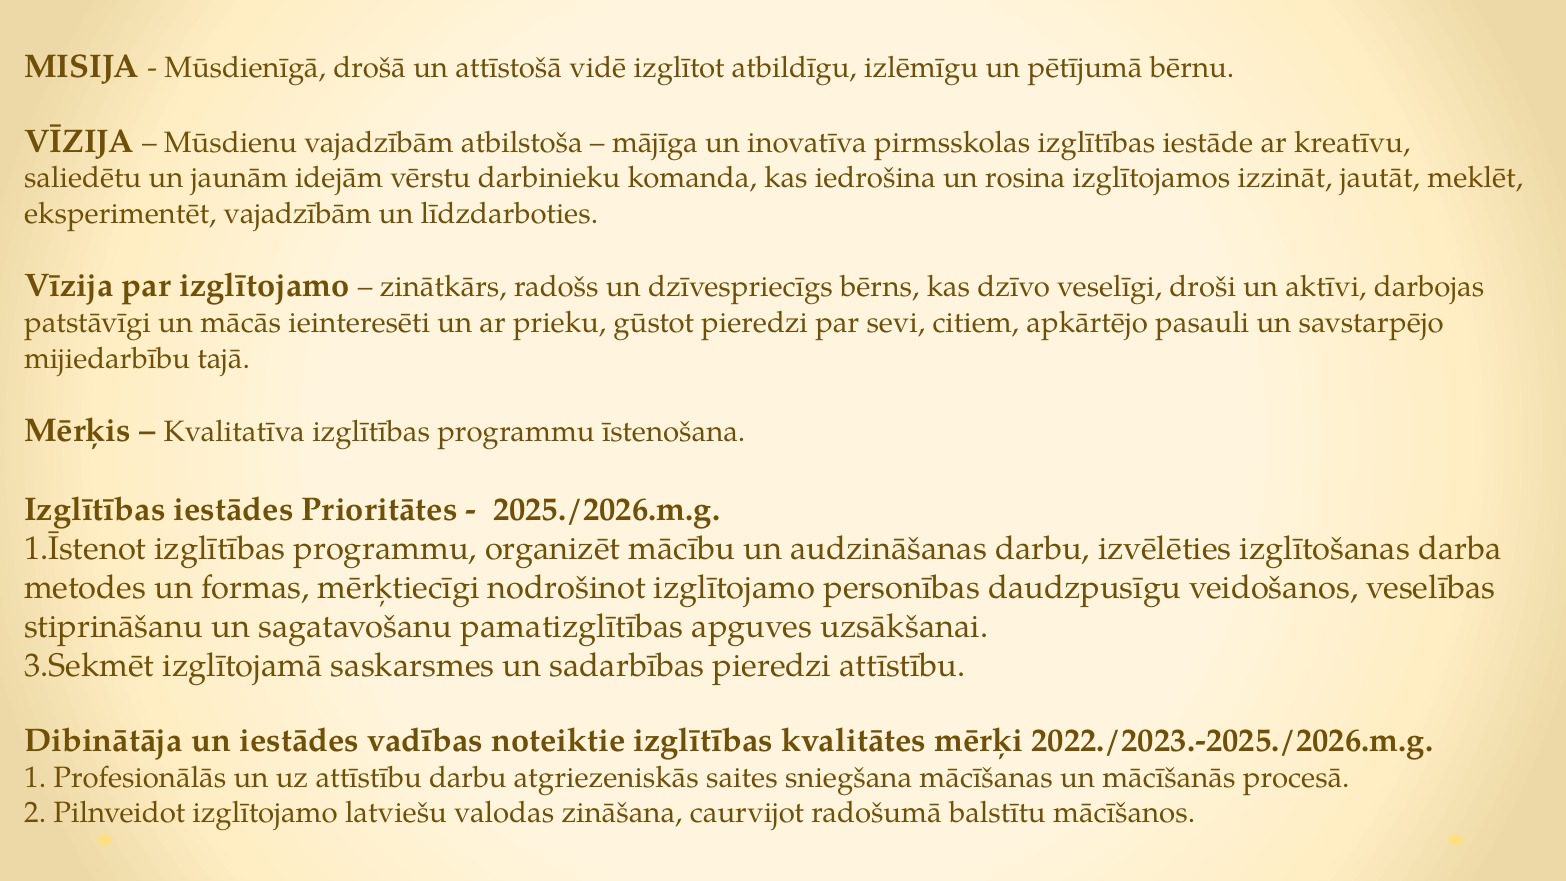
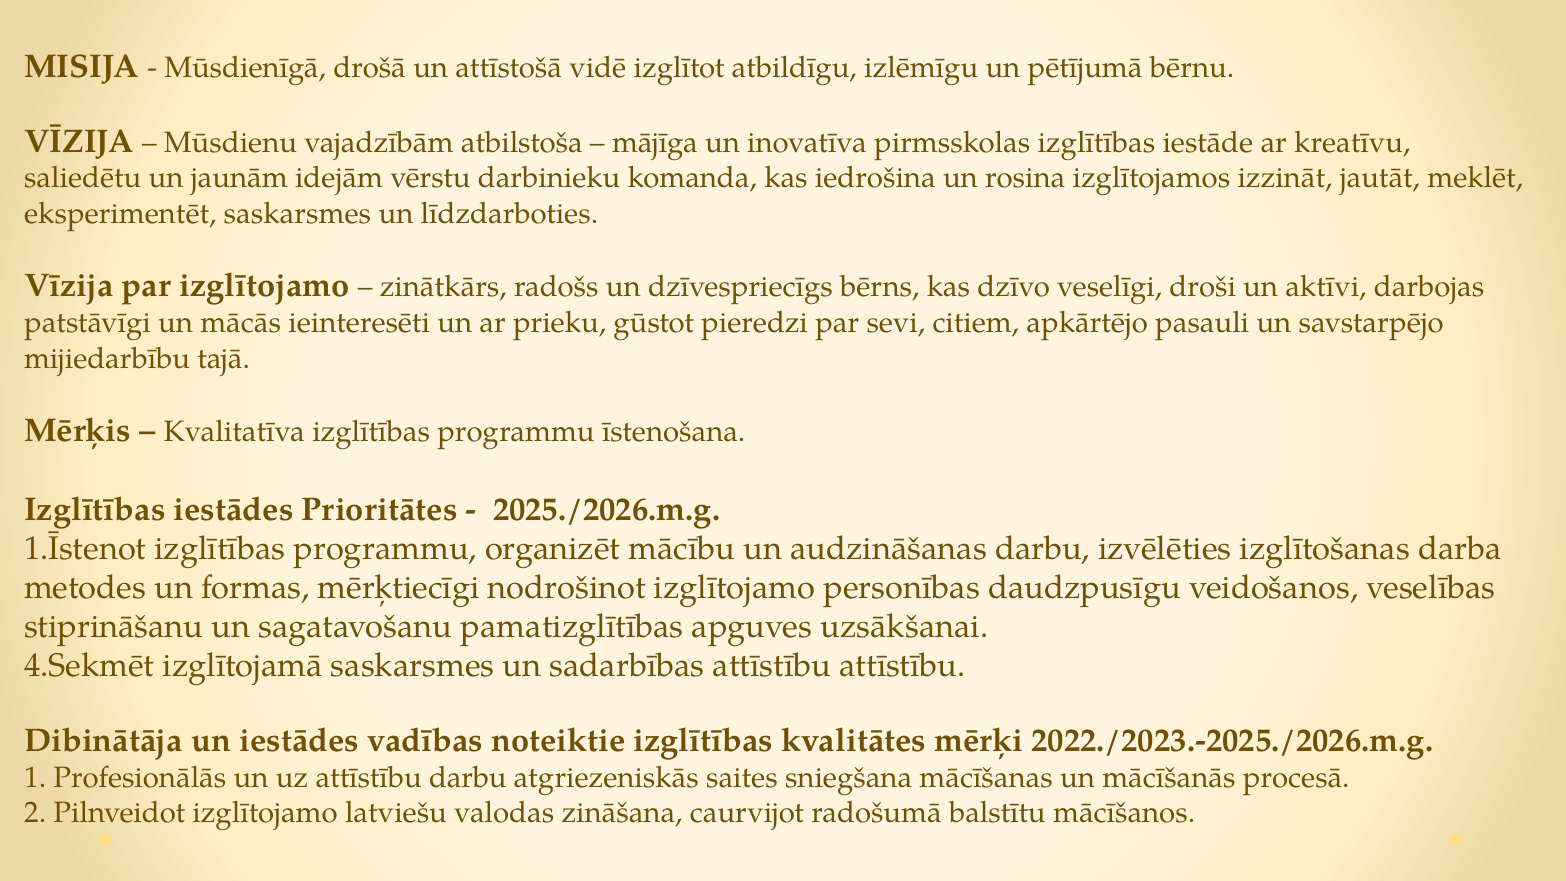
eksperimentēt vajadzībām: vajadzībām -> saskarsmes
3.Sekmēt: 3.Sekmēt -> 4.Sekmēt
sadarbības pieredzi: pieredzi -> attīstību
